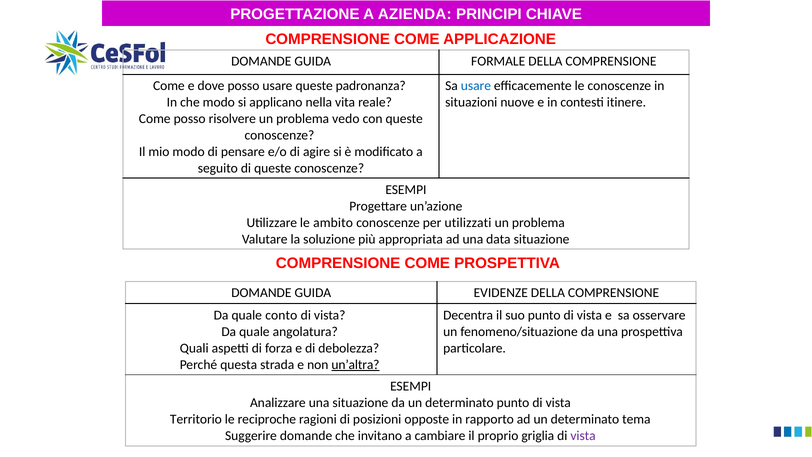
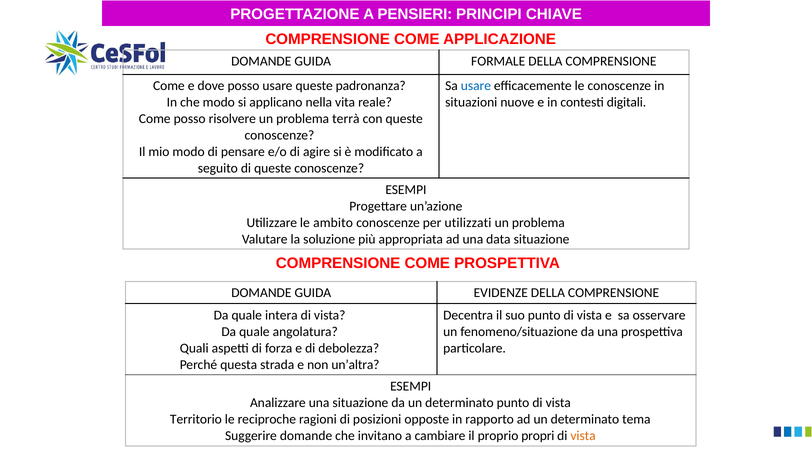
AZIENDA: AZIENDA -> PENSIERI
itinere: itinere -> digitali
vedo: vedo -> terrà
conto: conto -> intera
un’altra underline: present -> none
griglia: griglia -> propri
vista at (583, 435) colour: purple -> orange
